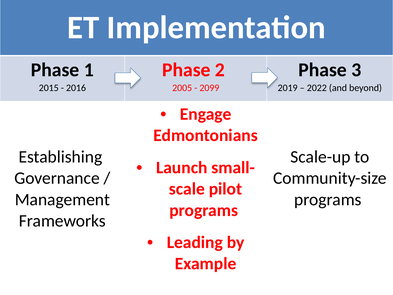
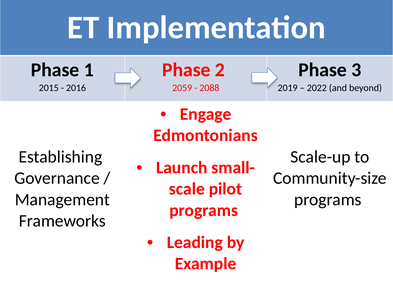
2005: 2005 -> 2059
2099: 2099 -> 2088
